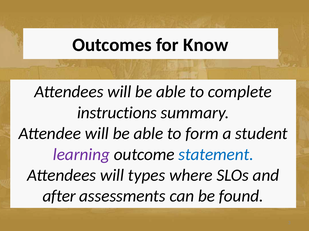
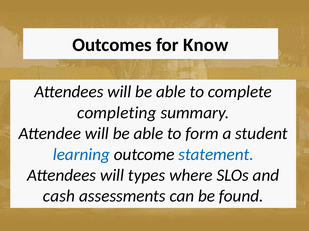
instructions: instructions -> completing
learning colour: purple -> blue
after: after -> cash
